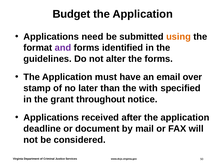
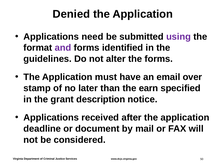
Budget: Budget -> Denied
using colour: orange -> purple
with: with -> earn
throughout: throughout -> description
